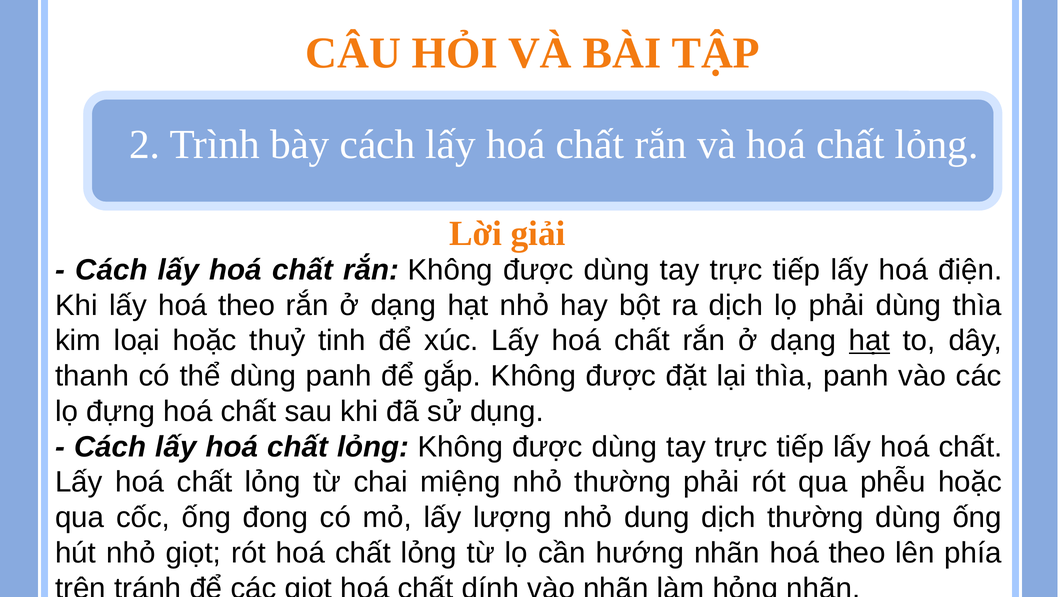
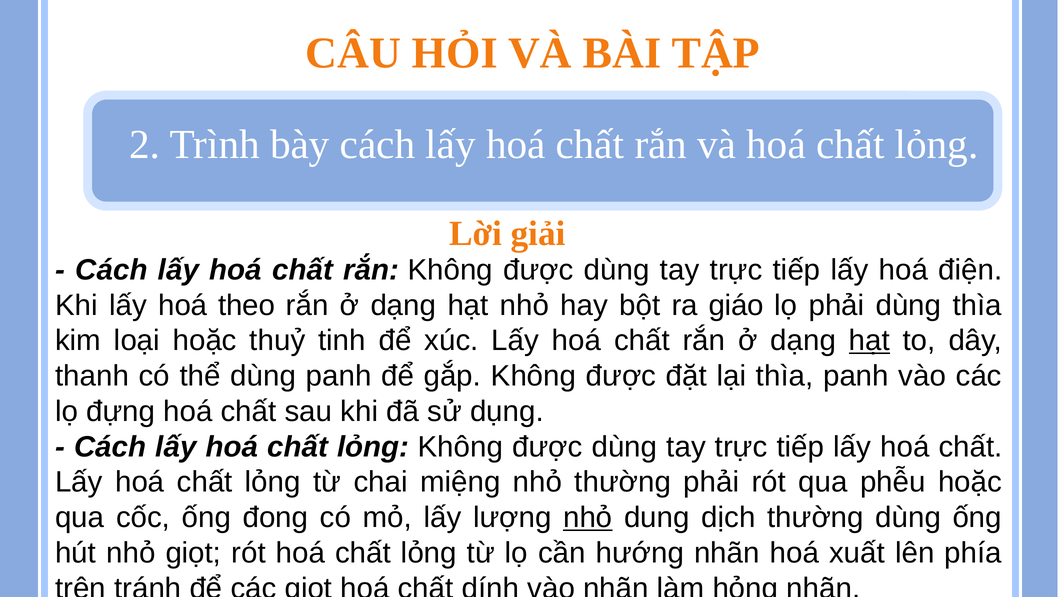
ra dịch: dịch -> giáo
nhỏ at (588, 517) underline: none -> present
nhãn hoá theo: theo -> xuất
